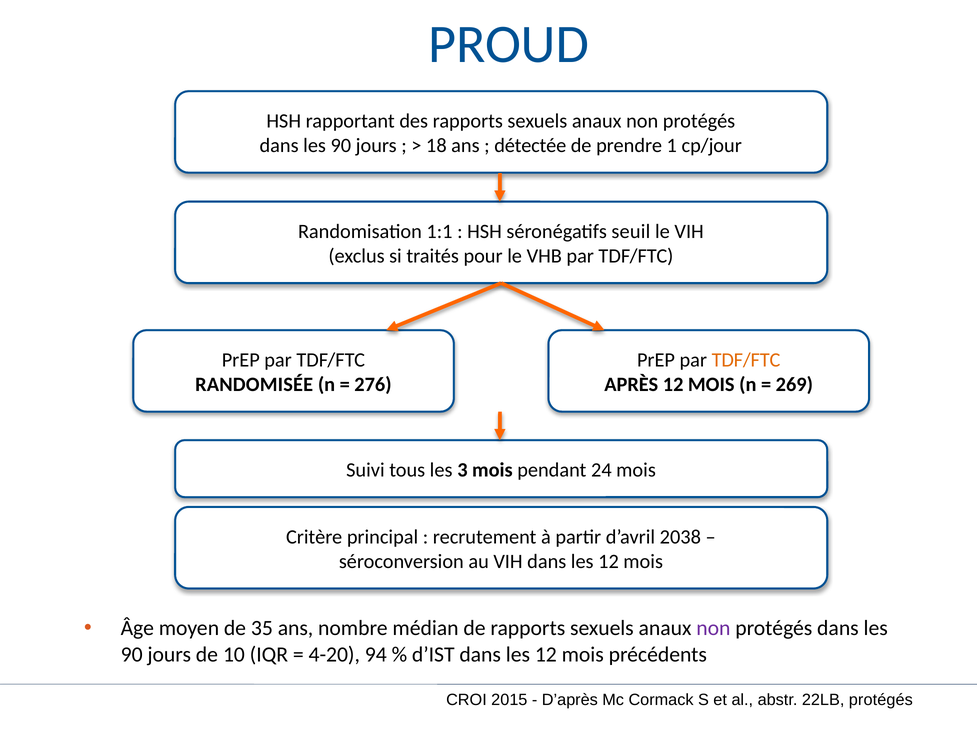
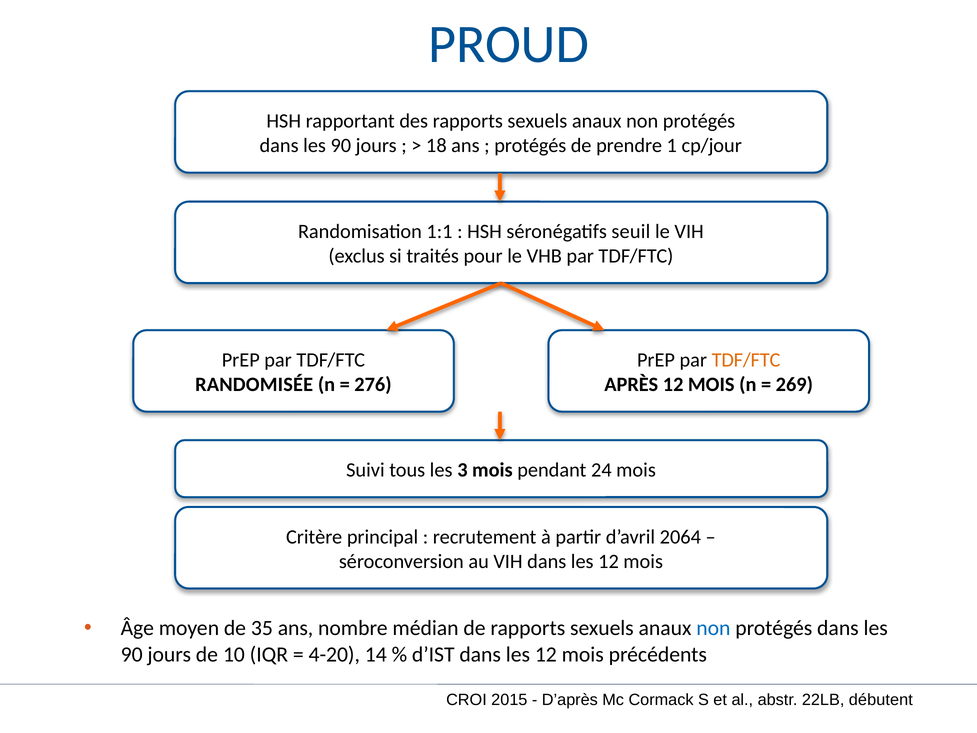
détectée at (530, 146): détectée -> protégés
2038: 2038 -> 2064
non at (713, 628) colour: purple -> blue
94: 94 -> 14
22LB protégés: protégés -> débutent
